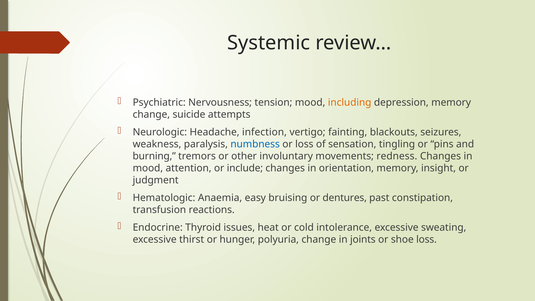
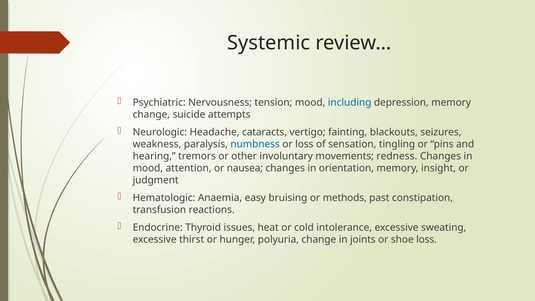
including colour: orange -> blue
infection: infection -> cataracts
burning: burning -> hearing
include: include -> nausea
dentures: dentures -> methods
